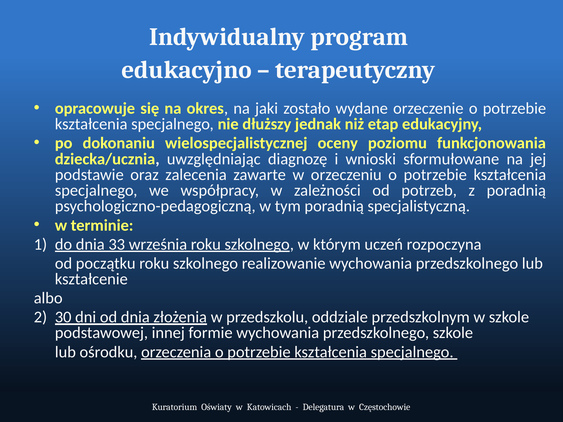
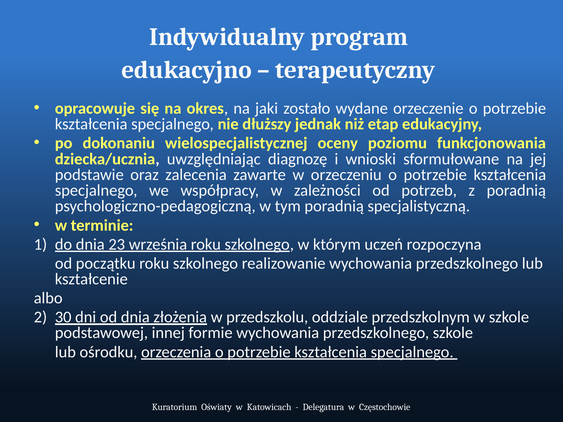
33: 33 -> 23
